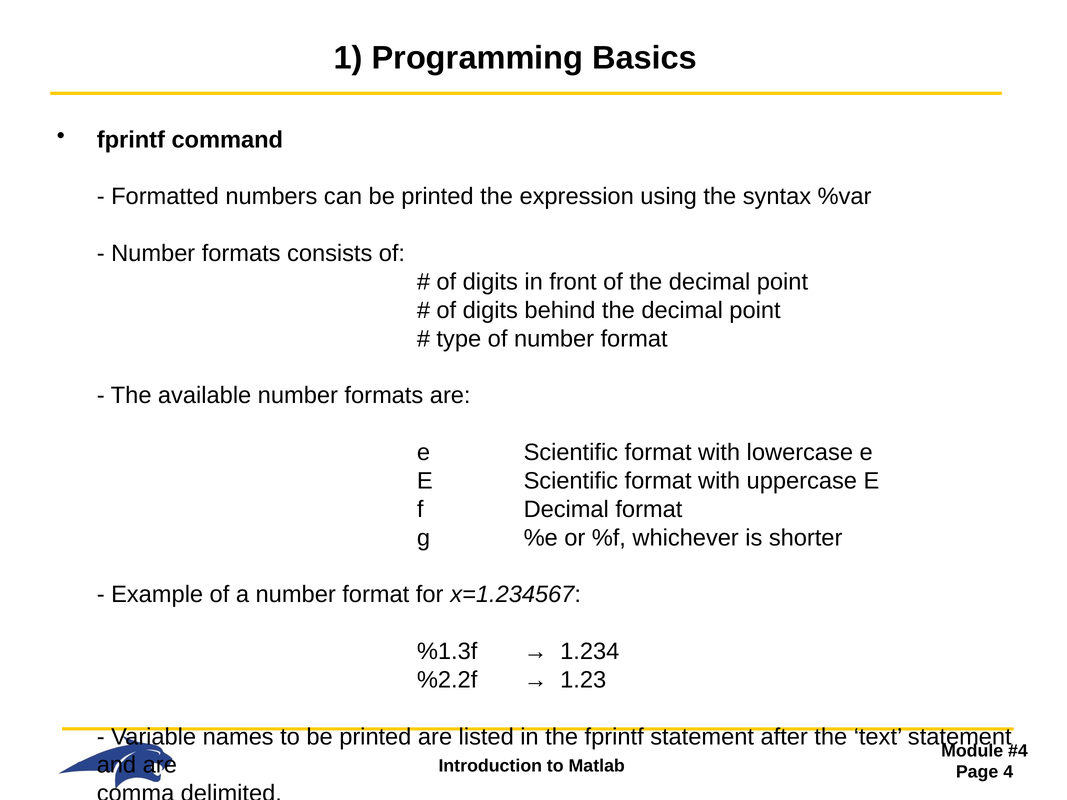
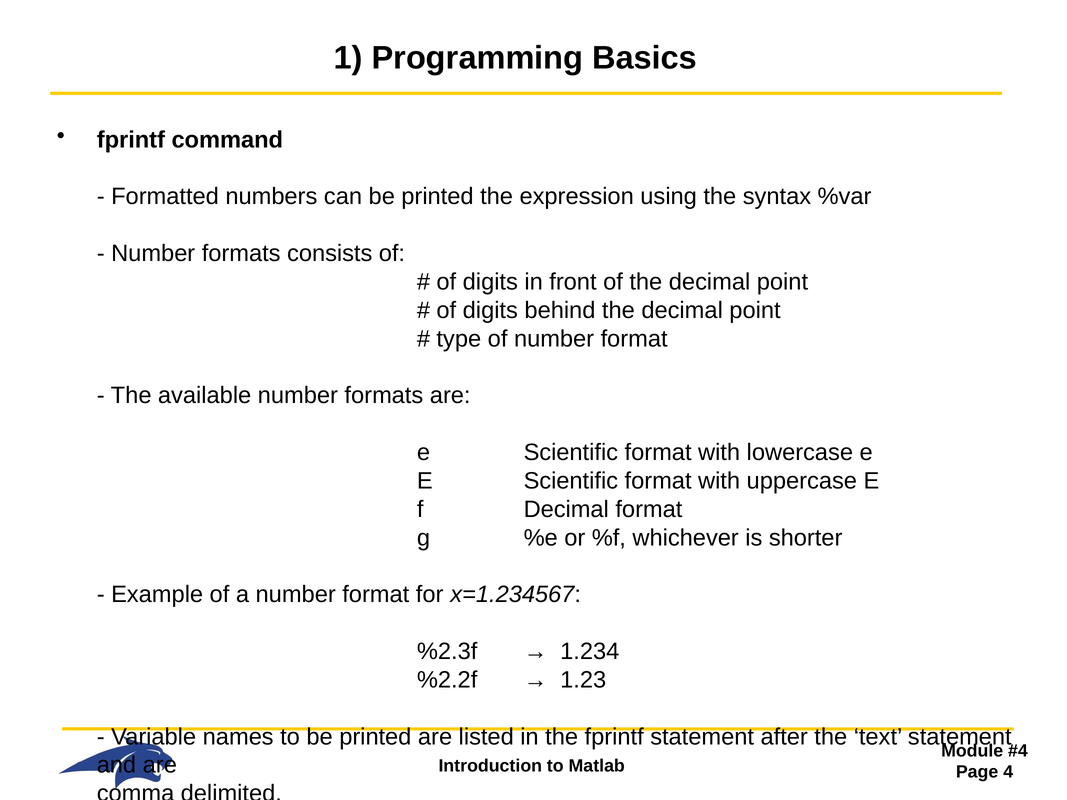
%1.3f: %1.3f -> %2.3f
